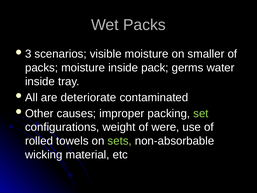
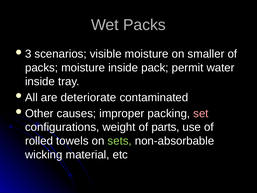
germs: germs -> permit
set colour: light green -> pink
were: were -> parts
